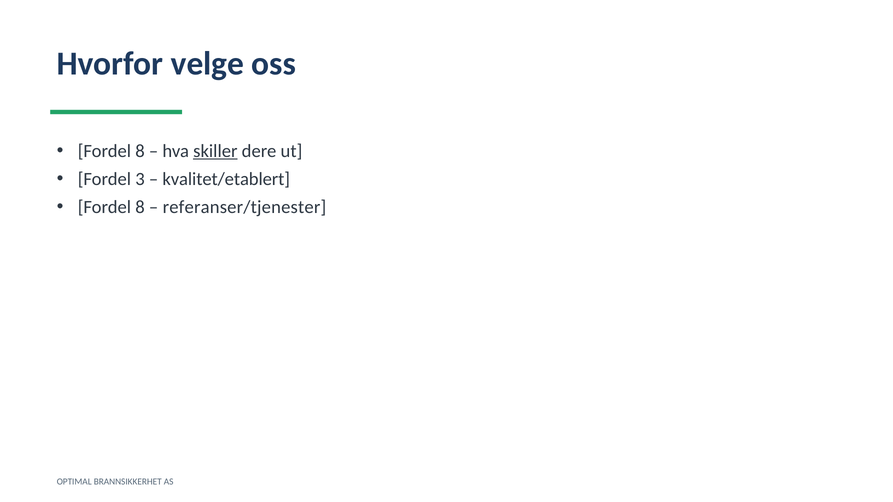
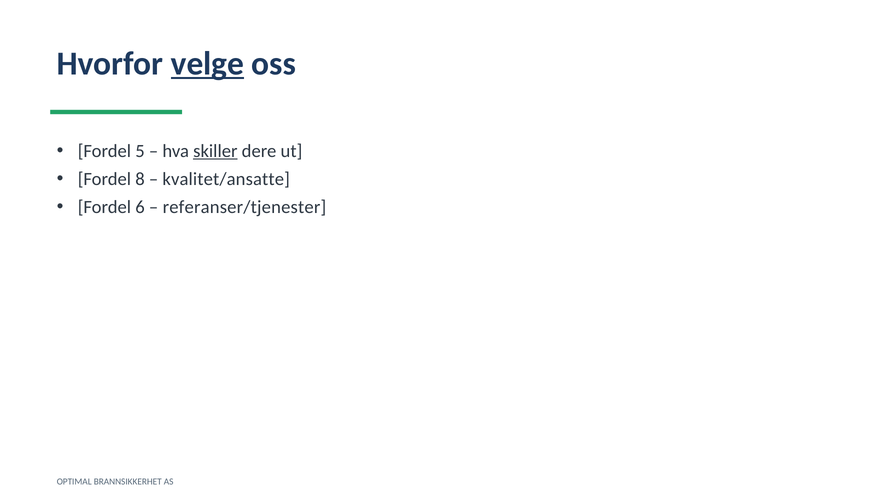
velge underline: none -> present
8 at (140, 151): 8 -> 5
3: 3 -> 8
kvalitet/etablert: kvalitet/etablert -> kvalitet/ansatte
8 at (140, 207): 8 -> 6
